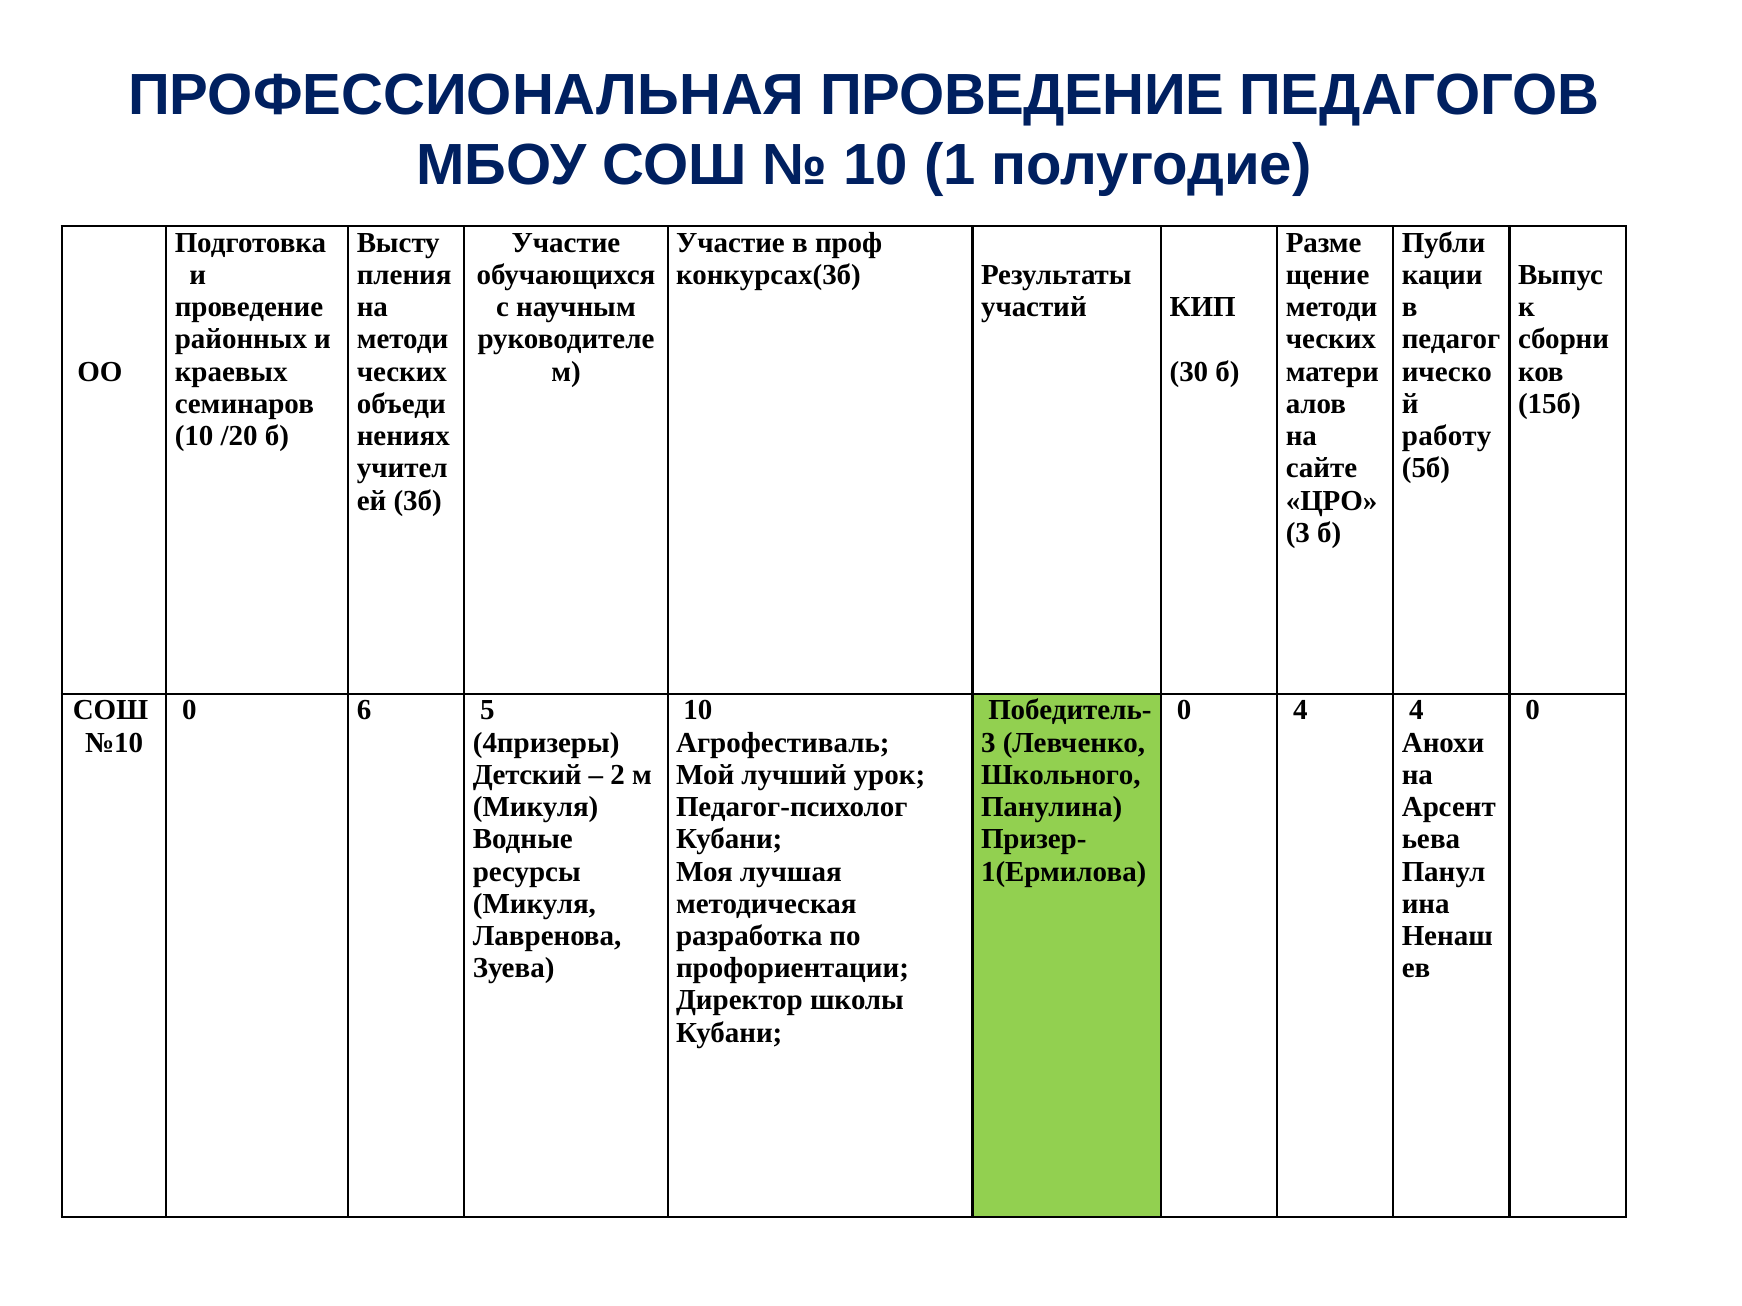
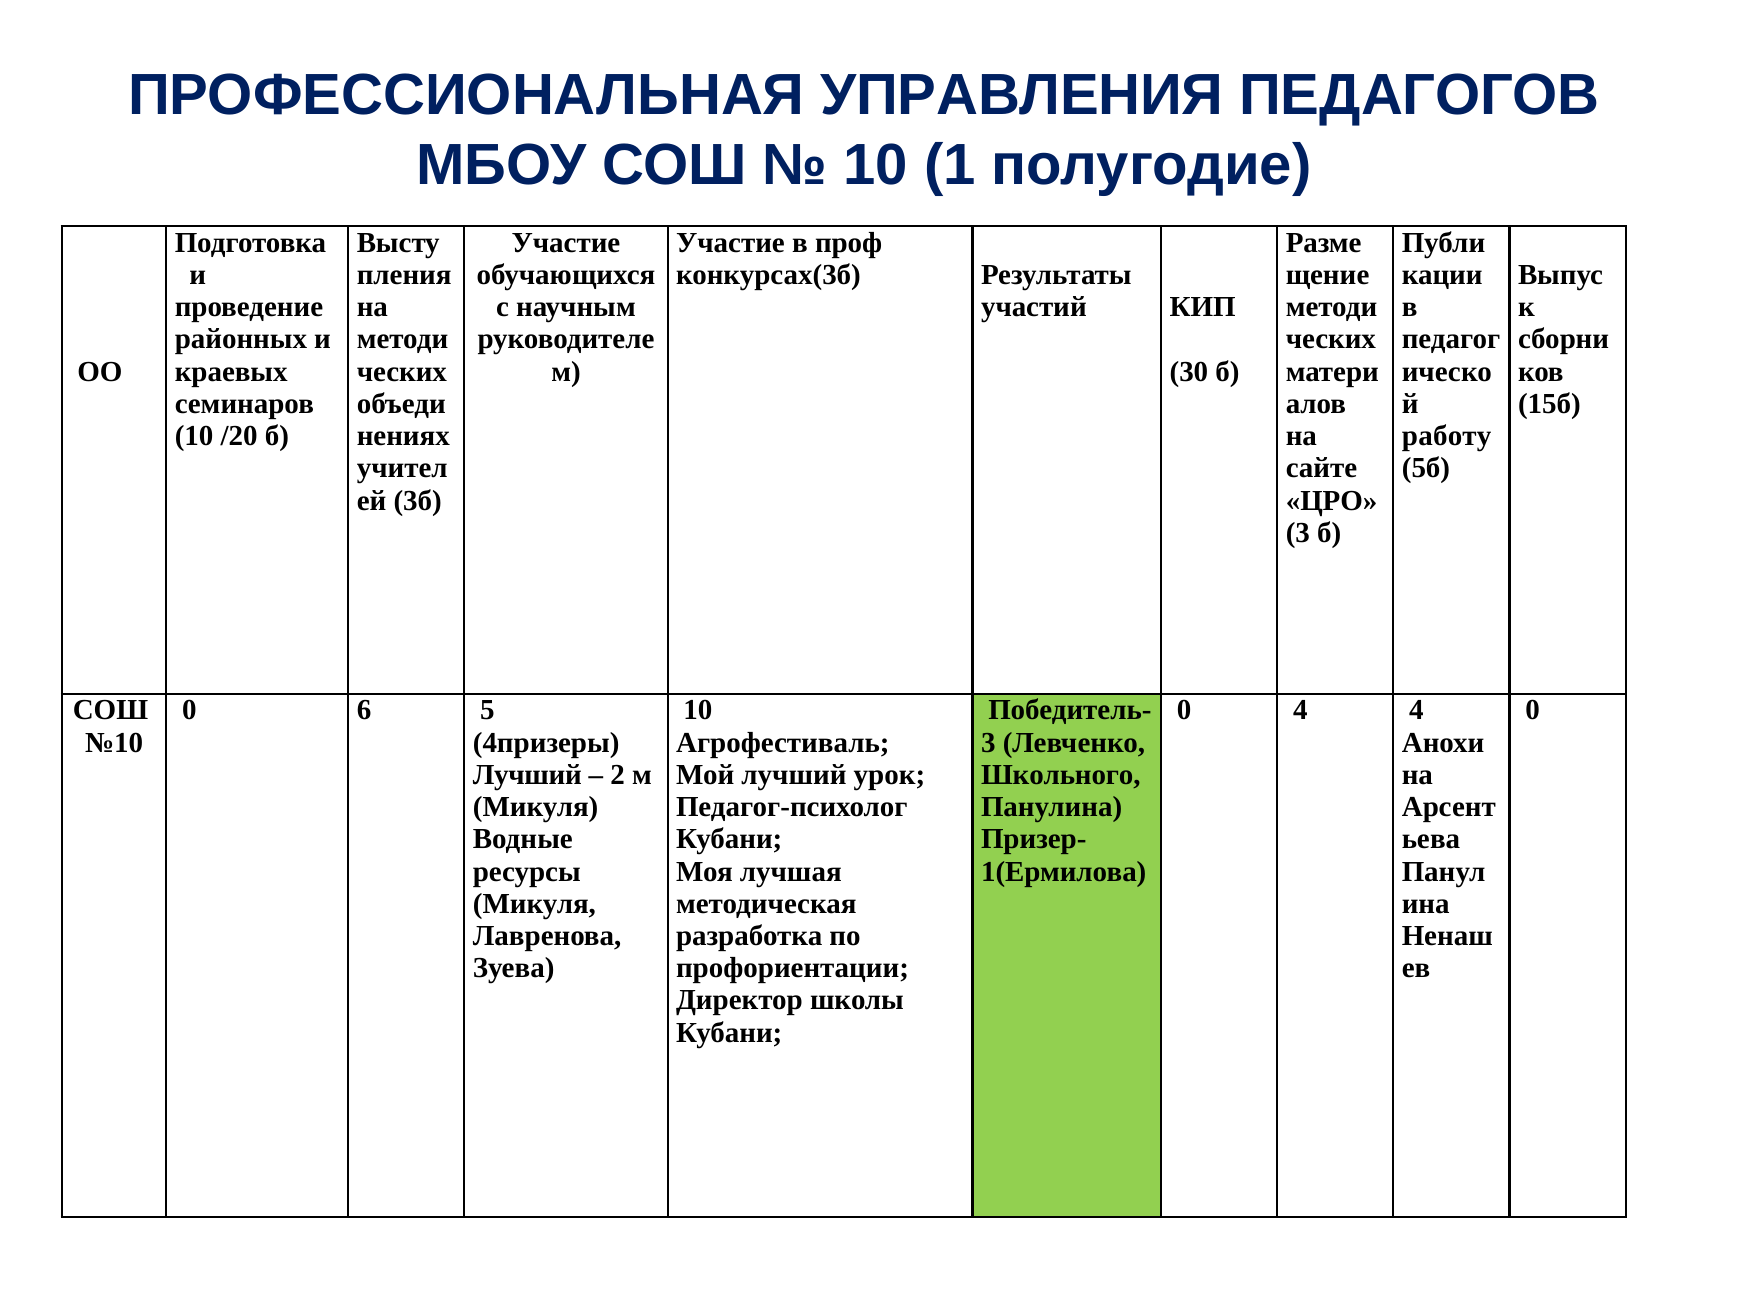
ПРОФЕССИОНАЛЬНАЯ ПРОВЕДЕНИЕ: ПРОВЕДЕНИЕ -> УПРАВЛЕНИЯ
Детский at (527, 775): Детский -> Лучший
